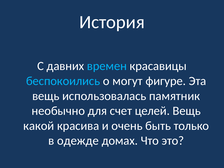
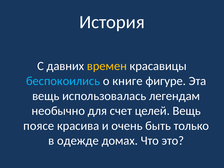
времен colour: light blue -> yellow
могут: могут -> книге
памятник: памятник -> легендам
какой: какой -> поясе
